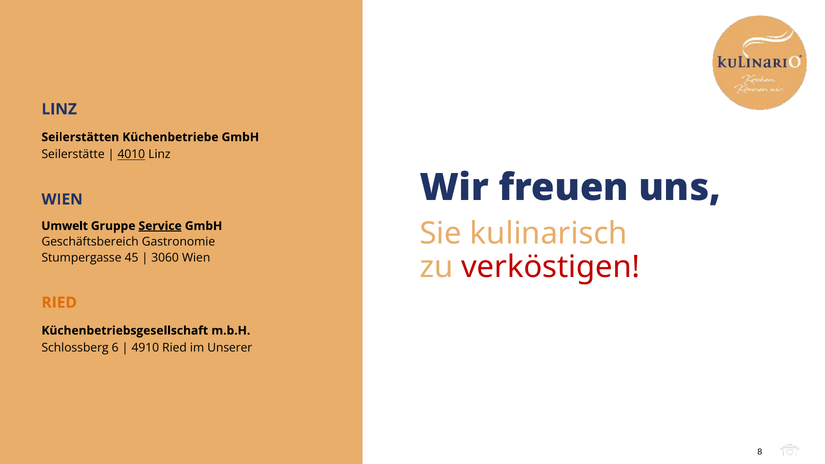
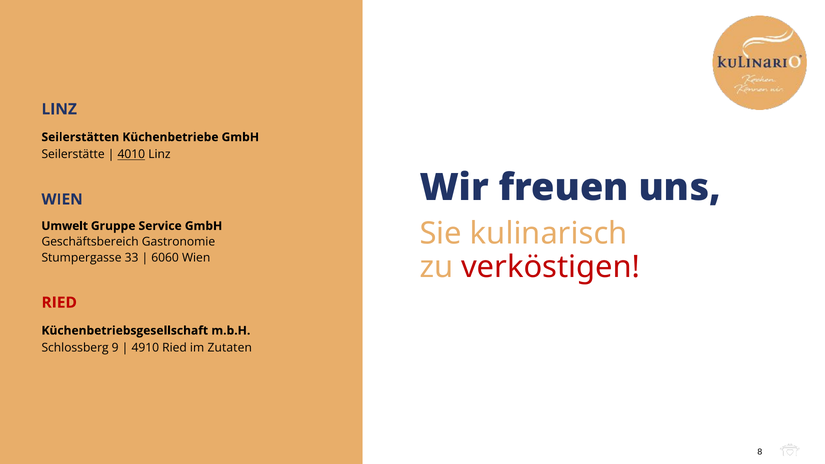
Service underline: present -> none
45: 45 -> 33
3060: 3060 -> 6060
RIED at (59, 303) colour: orange -> red
6: 6 -> 9
Unserer: Unserer -> Zutaten
